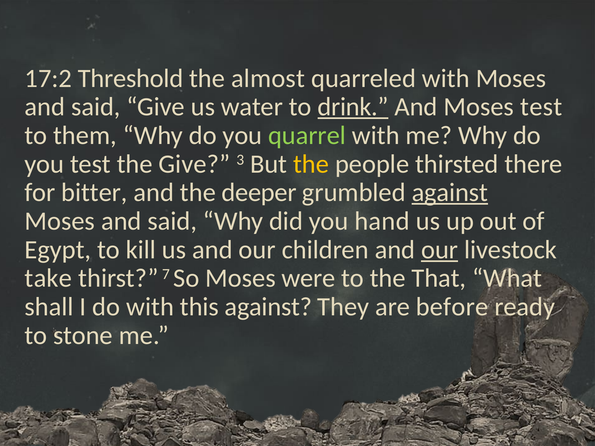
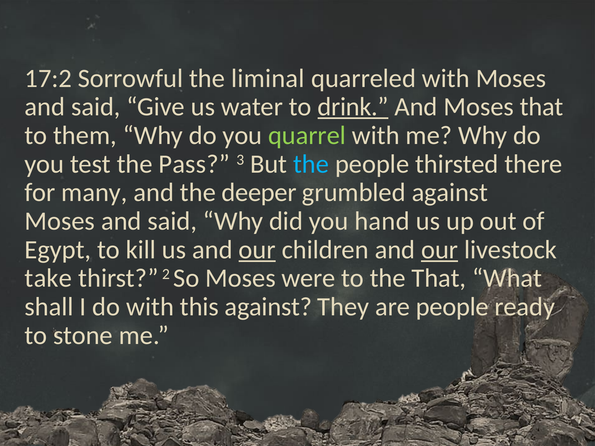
Threshold: Threshold -> Sorrowful
almost: almost -> liminal
Moses test: test -> that
the Give: Give -> Pass
the at (311, 164) colour: yellow -> light blue
bitter: bitter -> many
against at (450, 193) underline: present -> none
our at (257, 250) underline: none -> present
7: 7 -> 2
are before: before -> people
